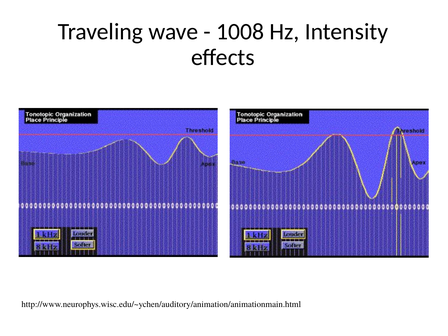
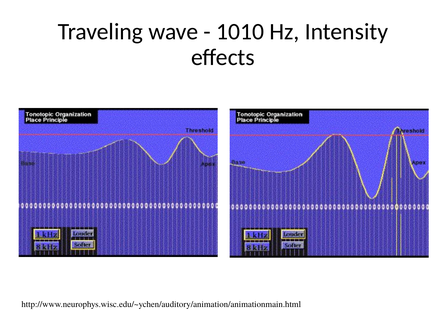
1008: 1008 -> 1010
